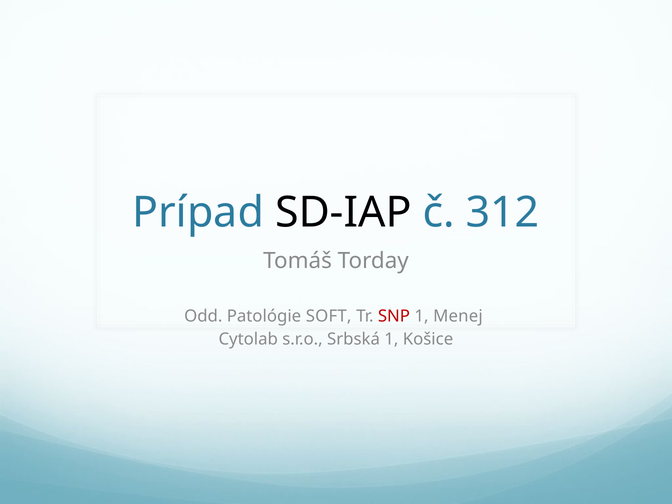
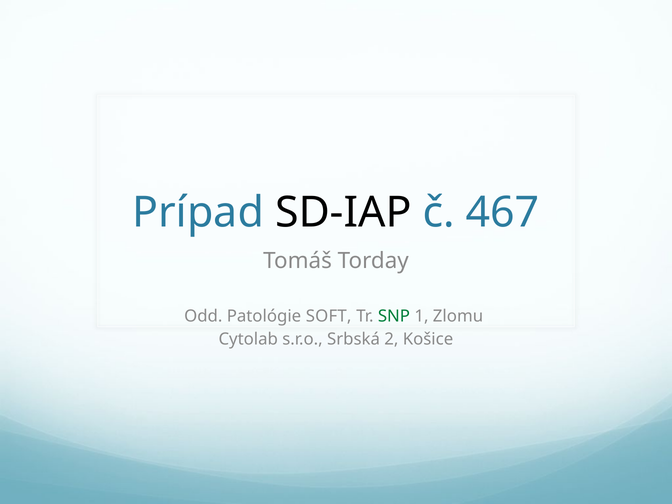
312: 312 -> 467
SNP colour: red -> green
Menej: Menej -> Zlomu
Srbská 1: 1 -> 2
